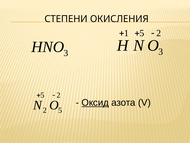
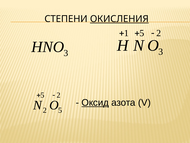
ОКИСЛЕНИЯ underline: none -> present
